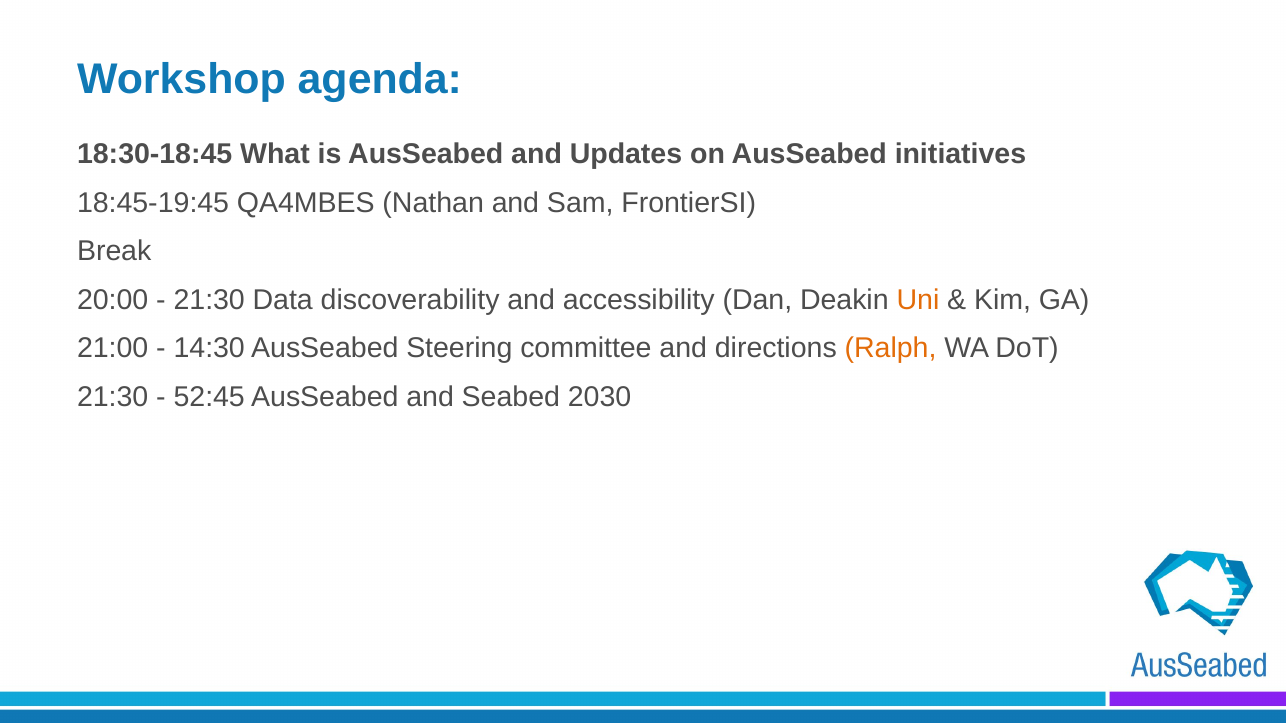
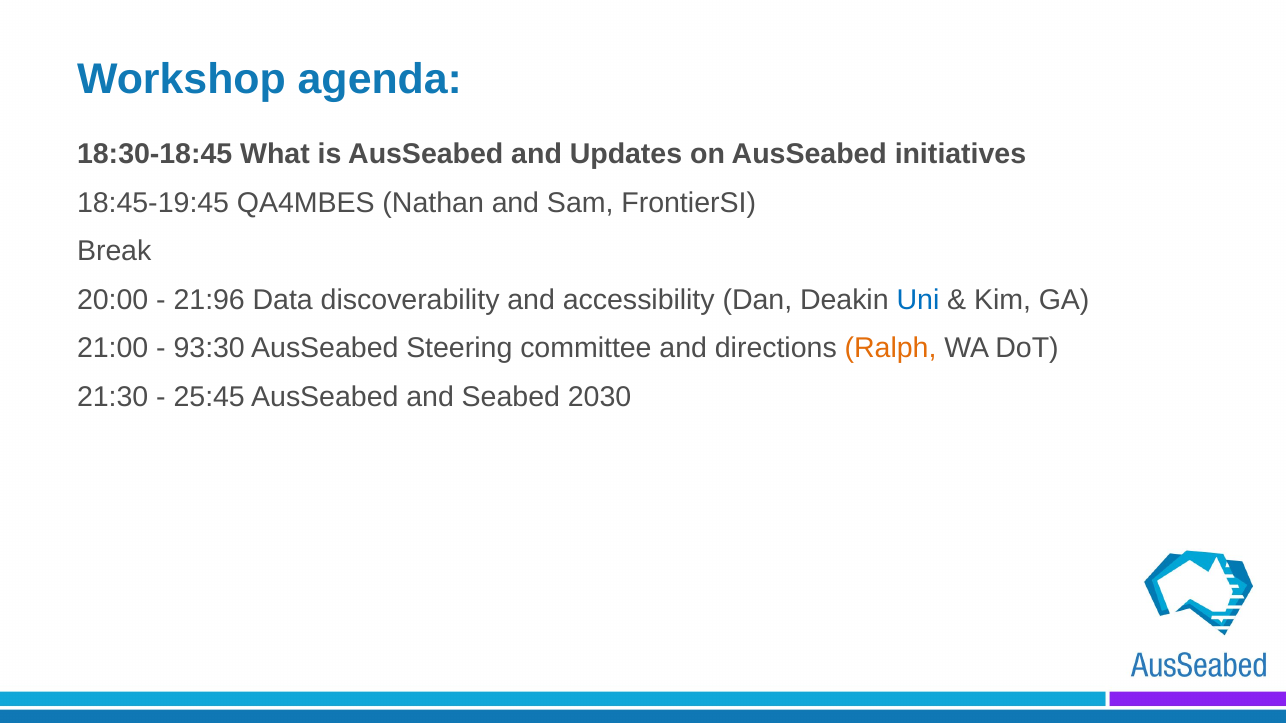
21:30 at (209, 300): 21:30 -> 21:96
Uni colour: orange -> blue
14:30: 14:30 -> 93:30
52:45: 52:45 -> 25:45
